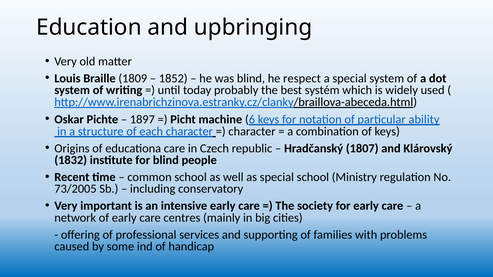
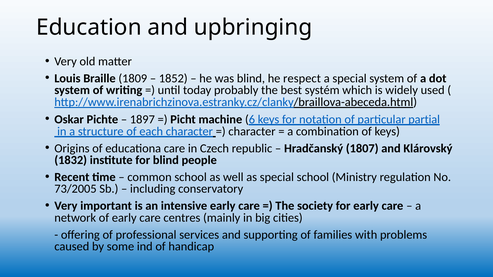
ability: ability -> partial
